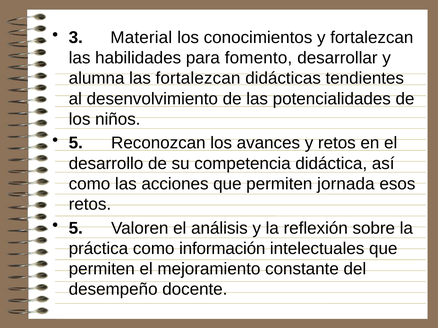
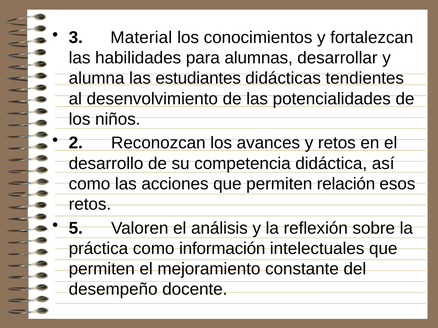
fomento: fomento -> alumnas
las fortalezcan: fortalezcan -> estudiantes
5 at (76, 143): 5 -> 2
jornada: jornada -> relación
